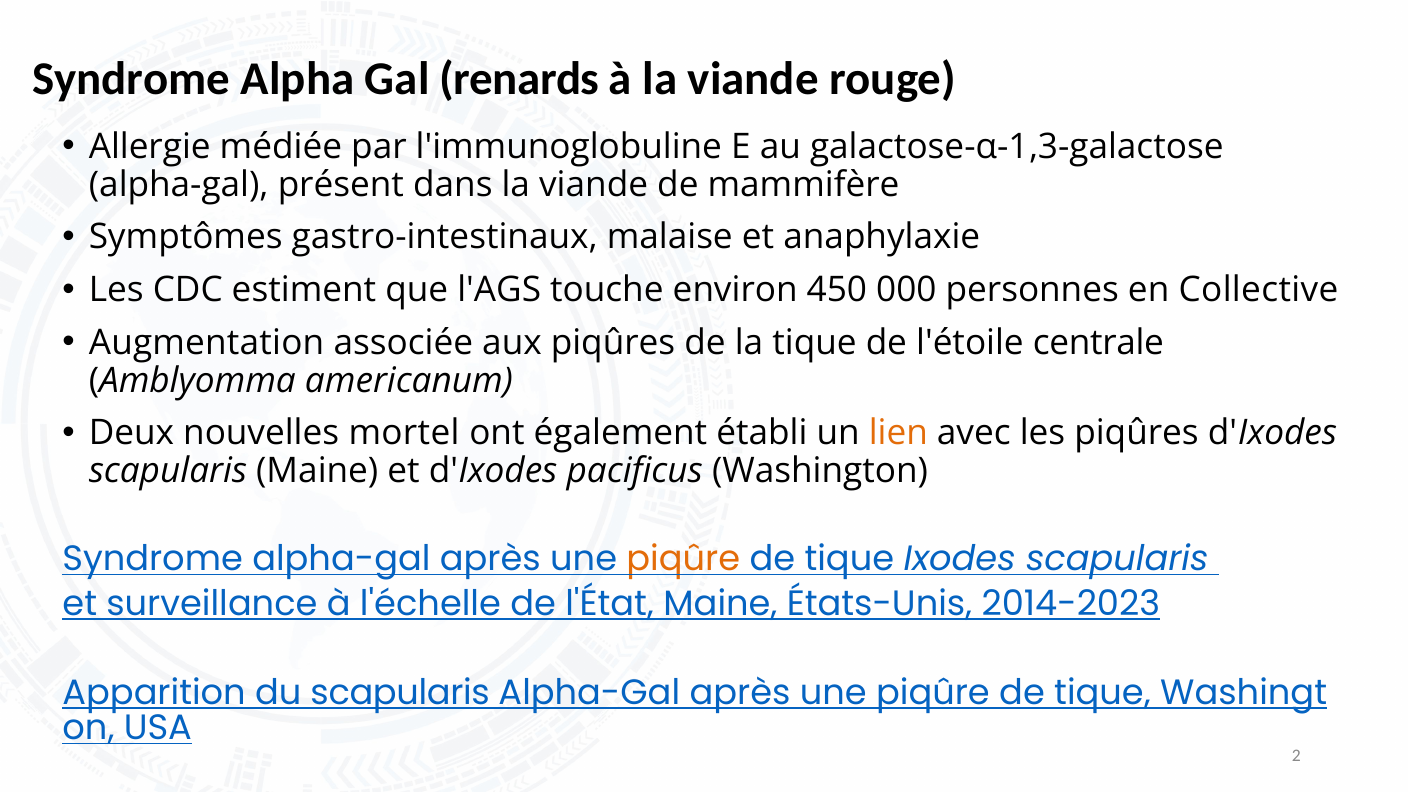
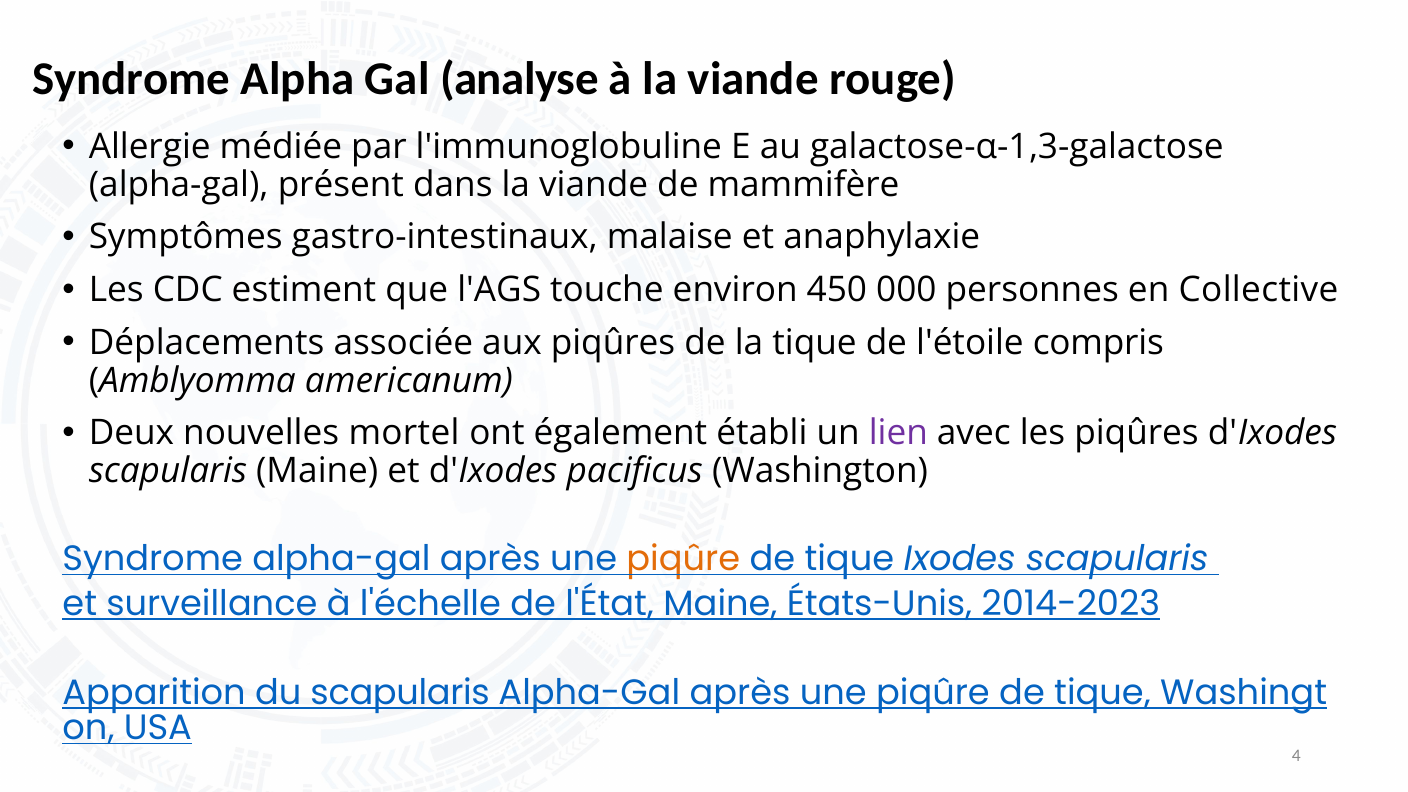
renards: renards -> analyse
Augmentation: Augmentation -> Déplacements
centrale: centrale -> compris
lien colour: orange -> purple
2: 2 -> 4
